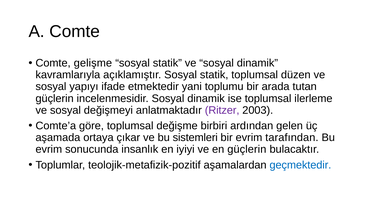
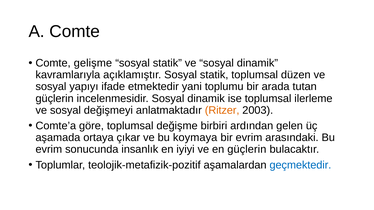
Ritzer colour: purple -> orange
sistemleri: sistemleri -> koymaya
tarafından: tarafından -> arasındaki
